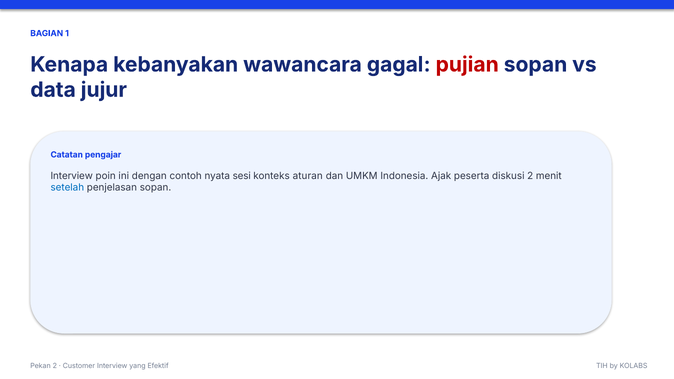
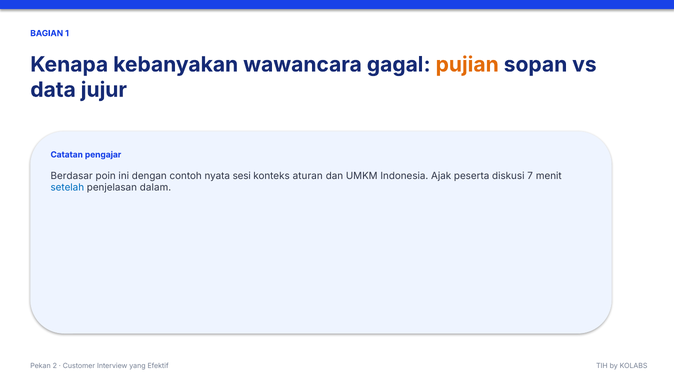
pujian colour: red -> orange
Interview at (72, 176): Interview -> Berdasar
diskusi 2: 2 -> 7
penjelasan sopan: sopan -> dalam
